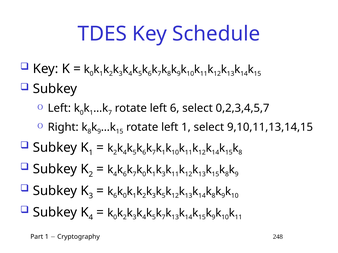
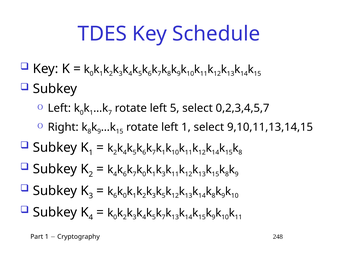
left 6: 6 -> 5
